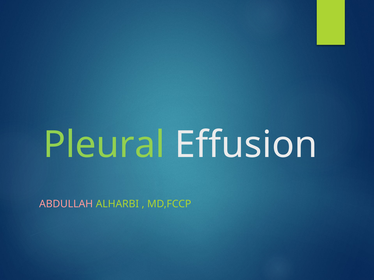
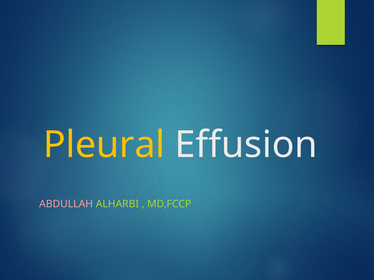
Pleural colour: light green -> yellow
